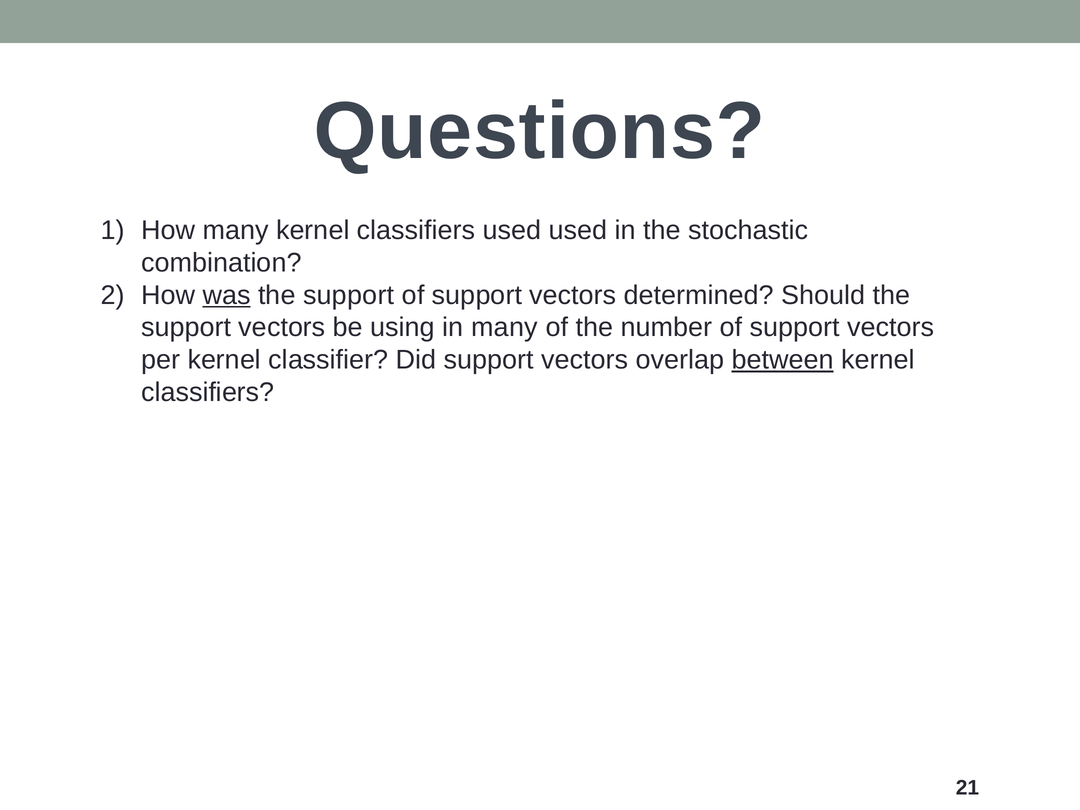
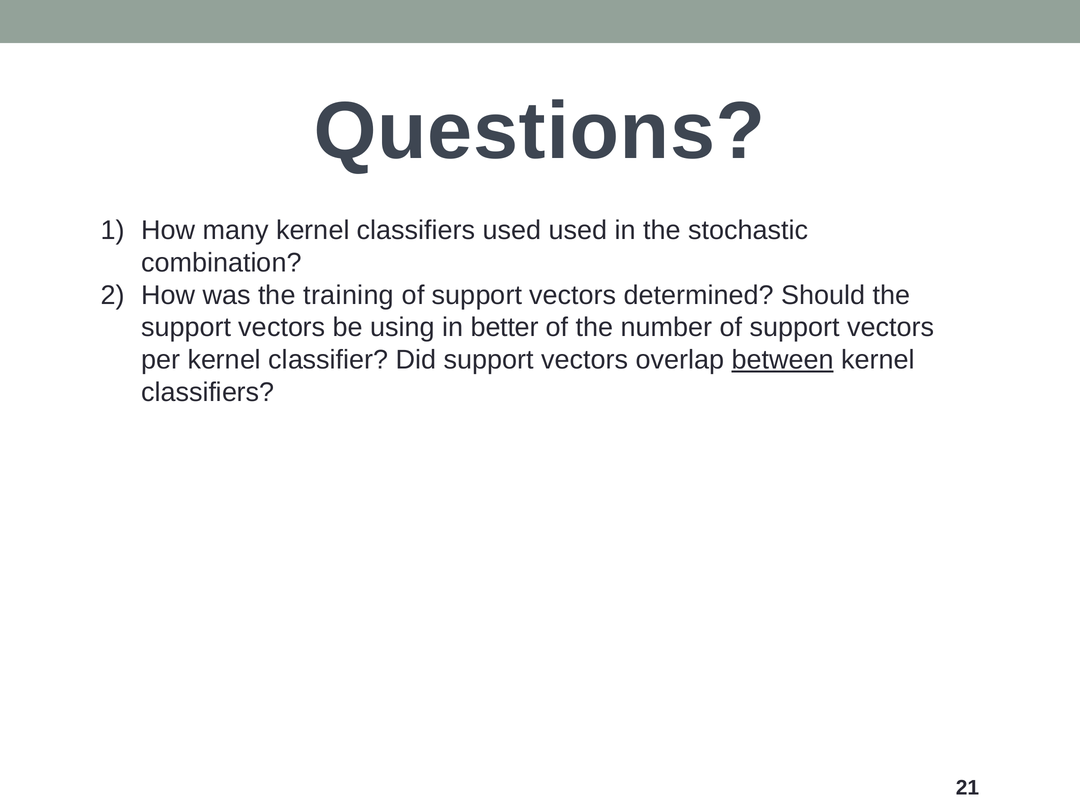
was underline: present -> none
support at (349, 295): support -> training
in many: many -> better
